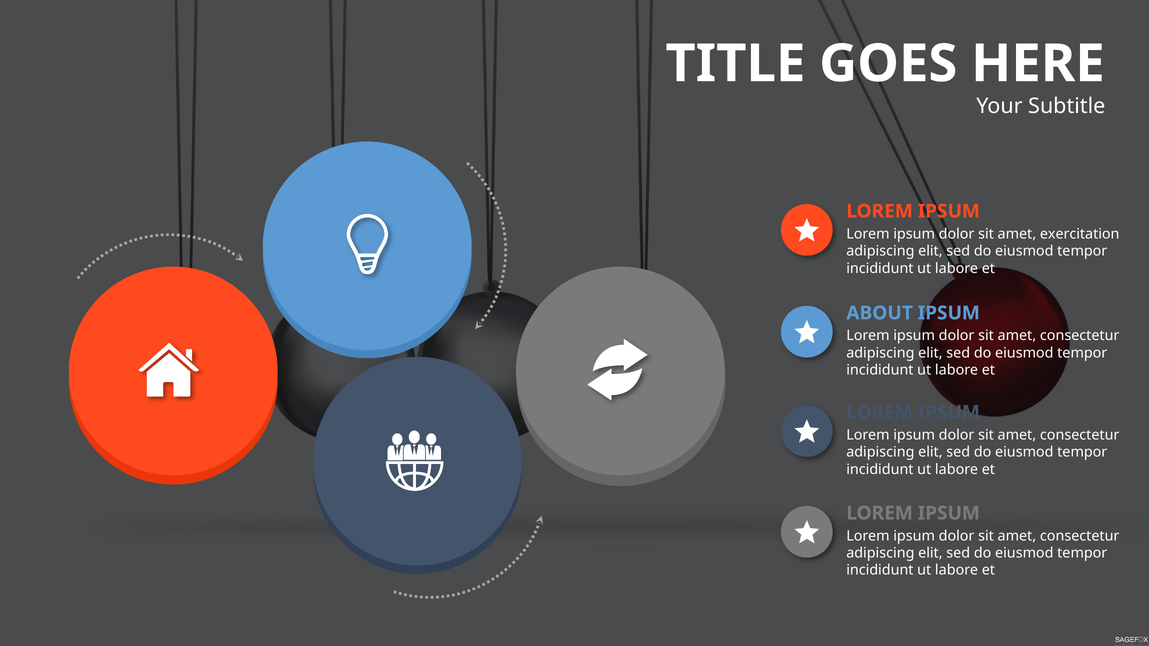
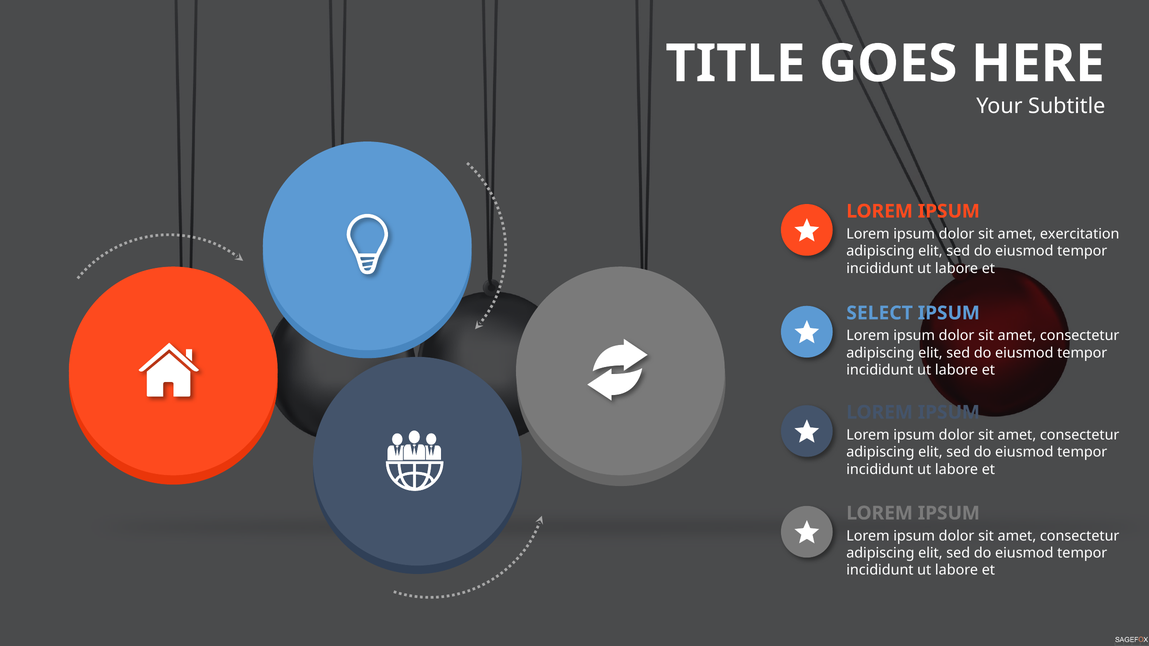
ABOUT: ABOUT -> SELECT
